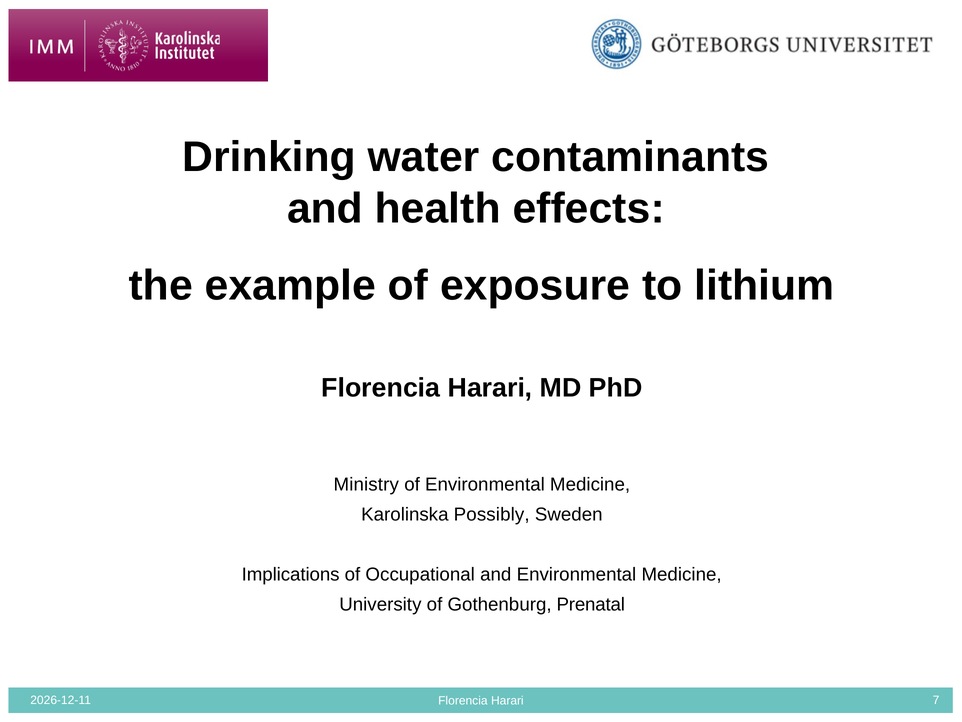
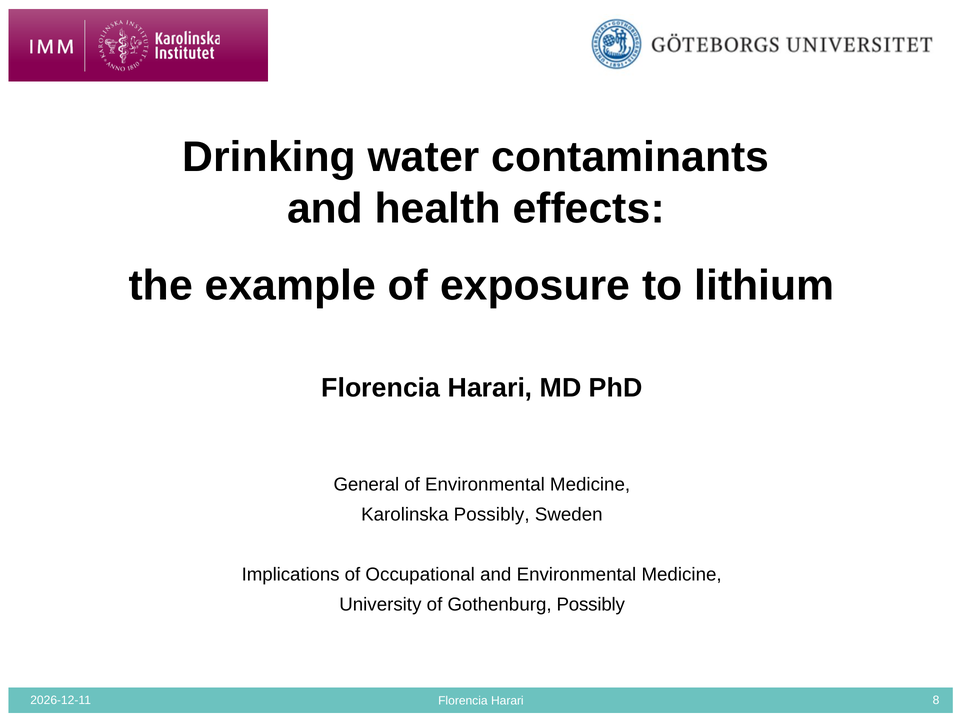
Ministry: Ministry -> General
Gothenburg Prenatal: Prenatal -> Possibly
7: 7 -> 8
